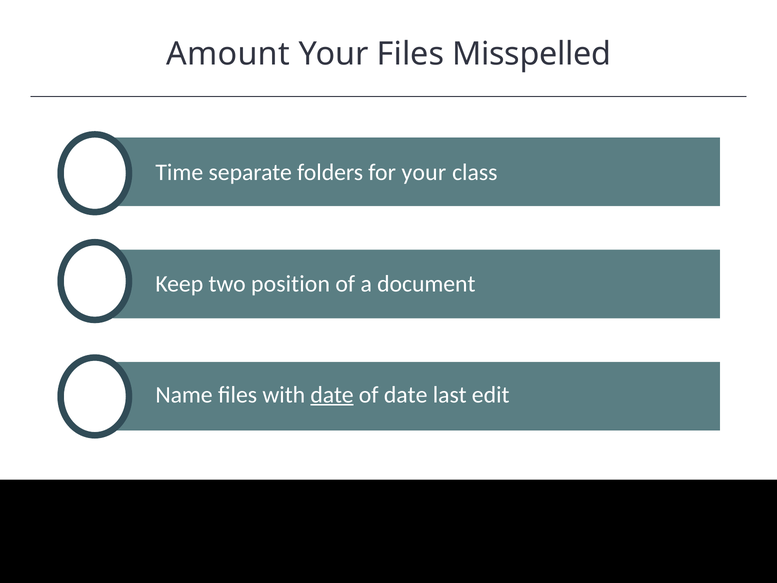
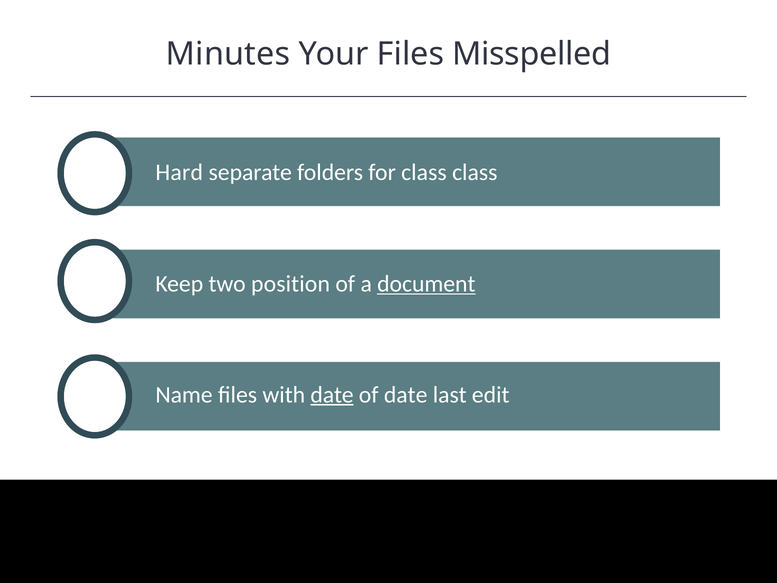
Amount: Amount -> Minutes
Time: Time -> Hard
for your: your -> class
document underline: none -> present
